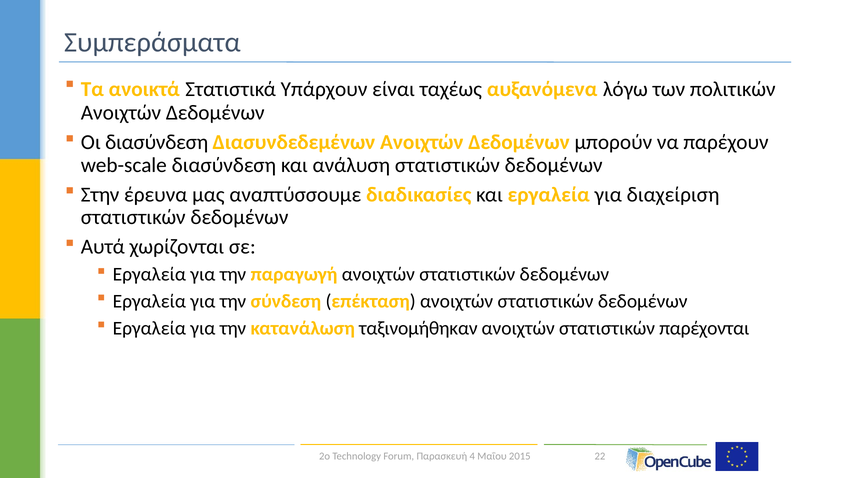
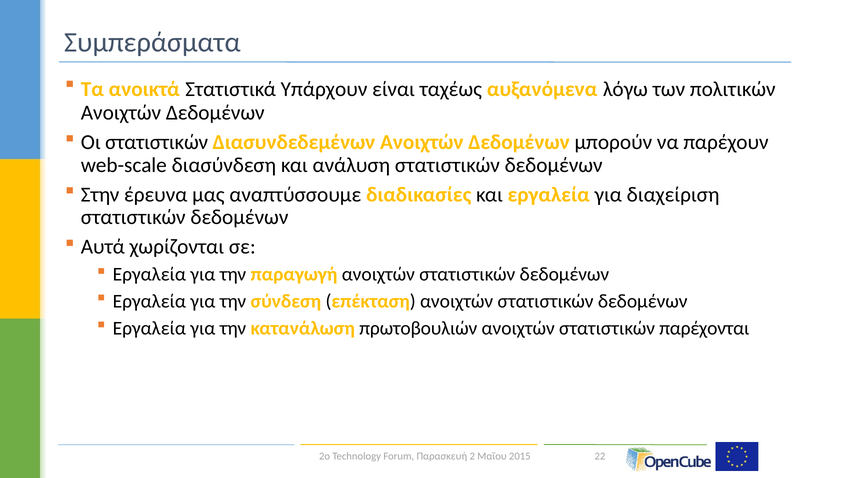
Οι διασύνδεση: διασύνδεση -> στατιστικών
ταξινομήθηκαν: ταξινομήθηκαν -> πρωτοβουλιών
4: 4 -> 2
